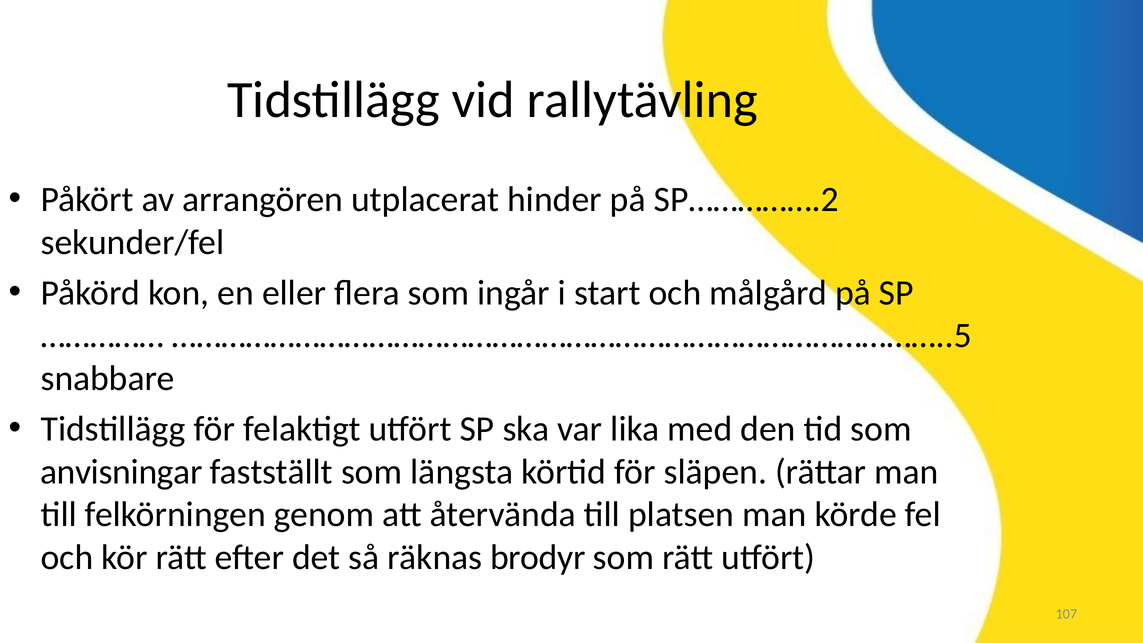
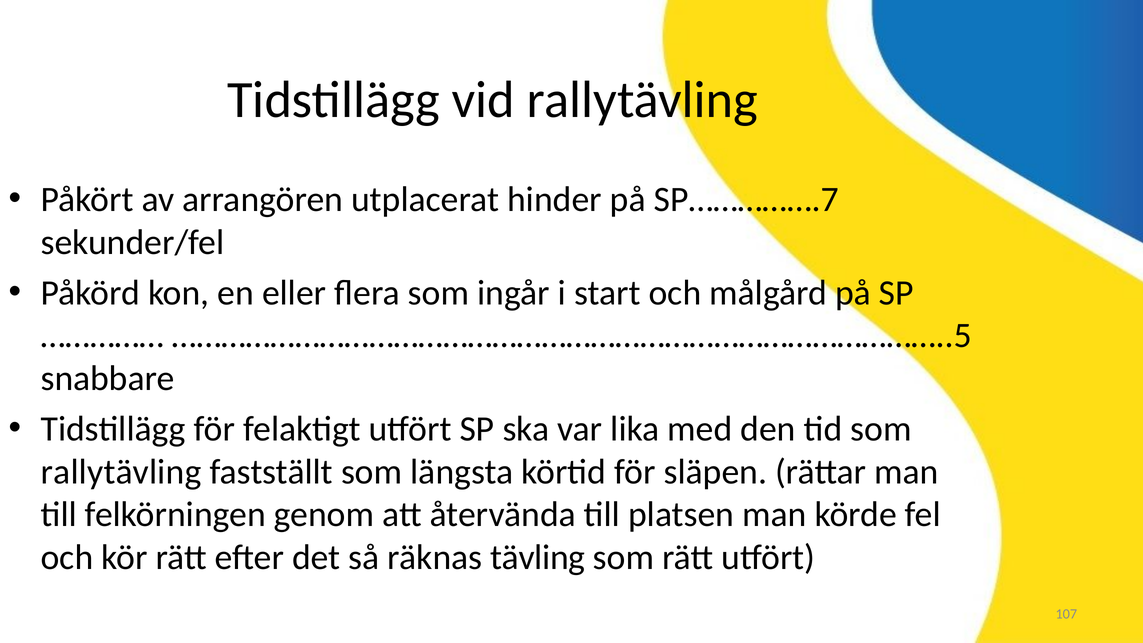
SP…………….2: SP…………….2 -> SP…………….7
anvisningar at (121, 472): anvisningar -> rallytävling
brodyr: brodyr -> tävling
